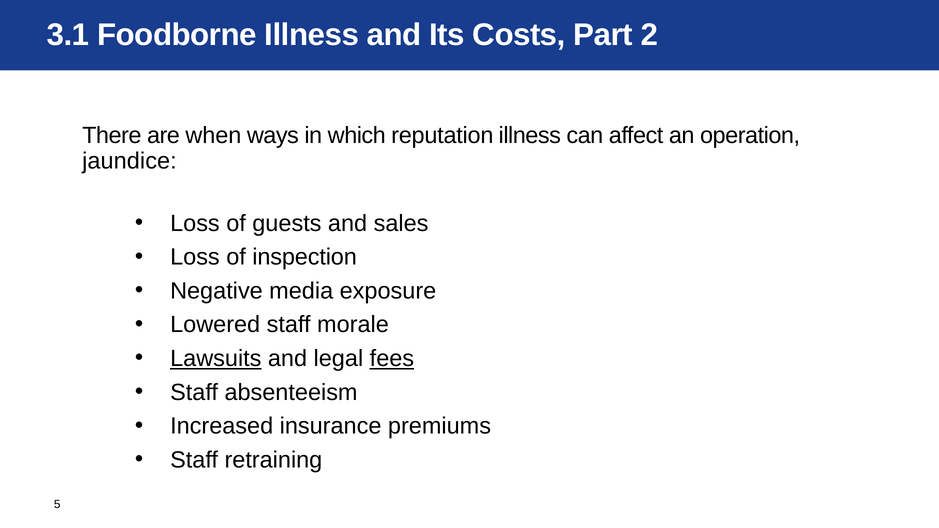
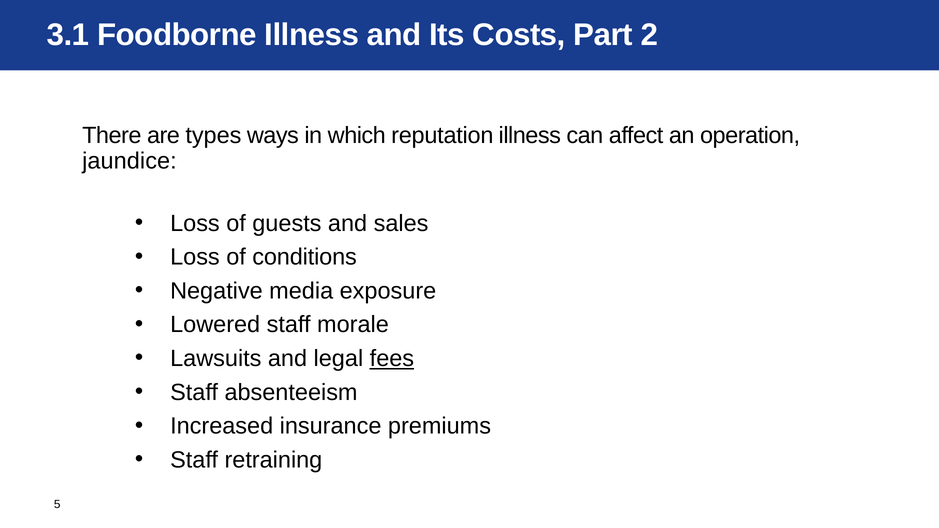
when: when -> types
inspection: inspection -> conditions
Lawsuits underline: present -> none
